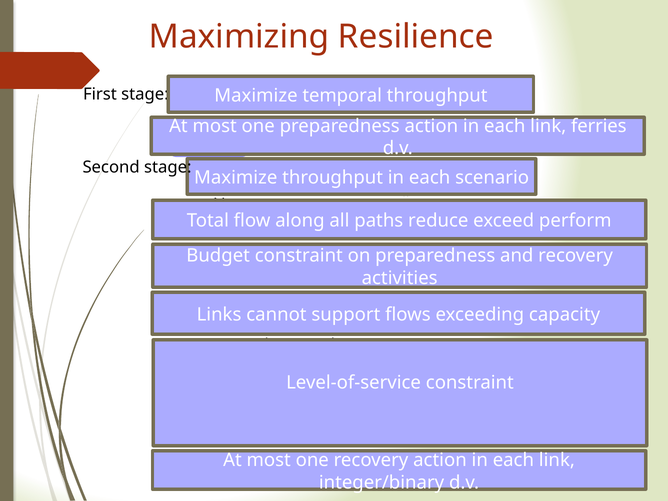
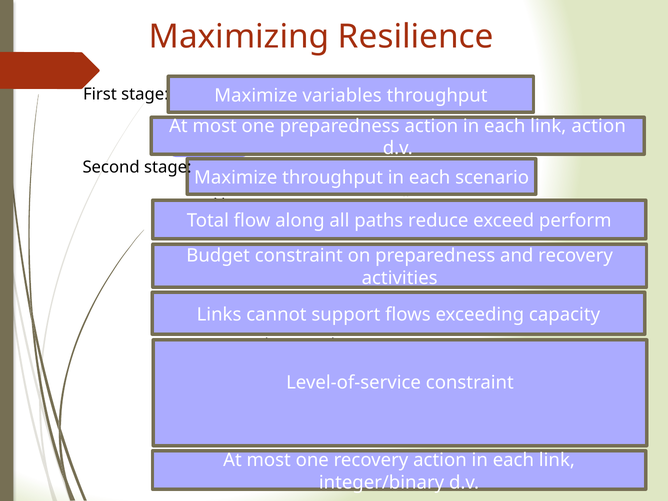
temporal: temporal -> variables
link ferries: ferries -> action
